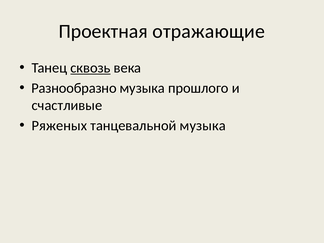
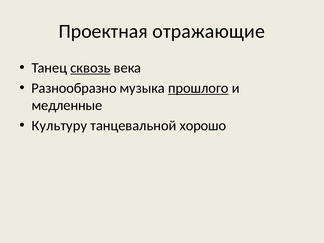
прошлого underline: none -> present
счастливые: счастливые -> медленные
Ряженых: Ряженых -> Культуру
танцевальной музыка: музыка -> хорошо
